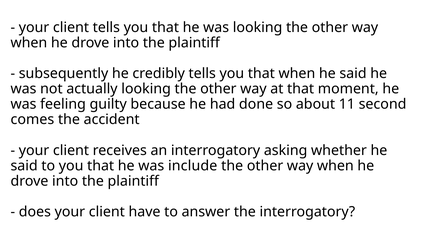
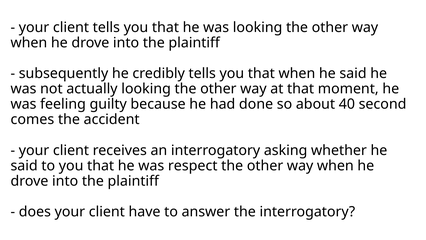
11: 11 -> 40
include: include -> respect
